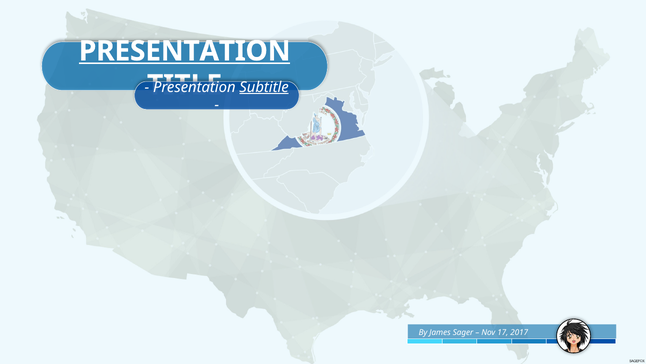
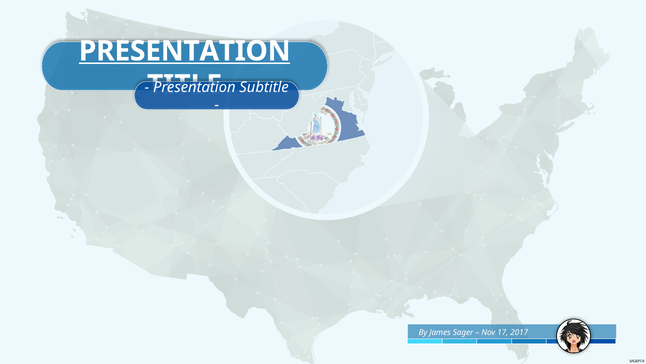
Subtitle underline: present -> none
